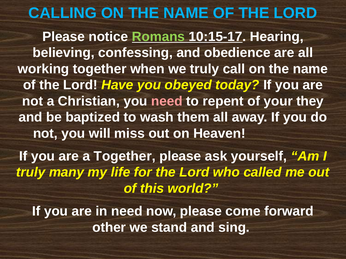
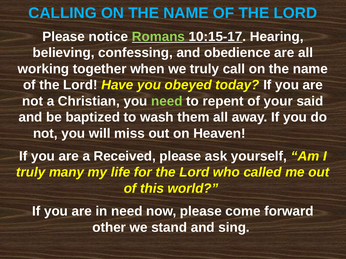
need at (167, 101) colour: pink -> light green
they: they -> said
a Together: Together -> Received
